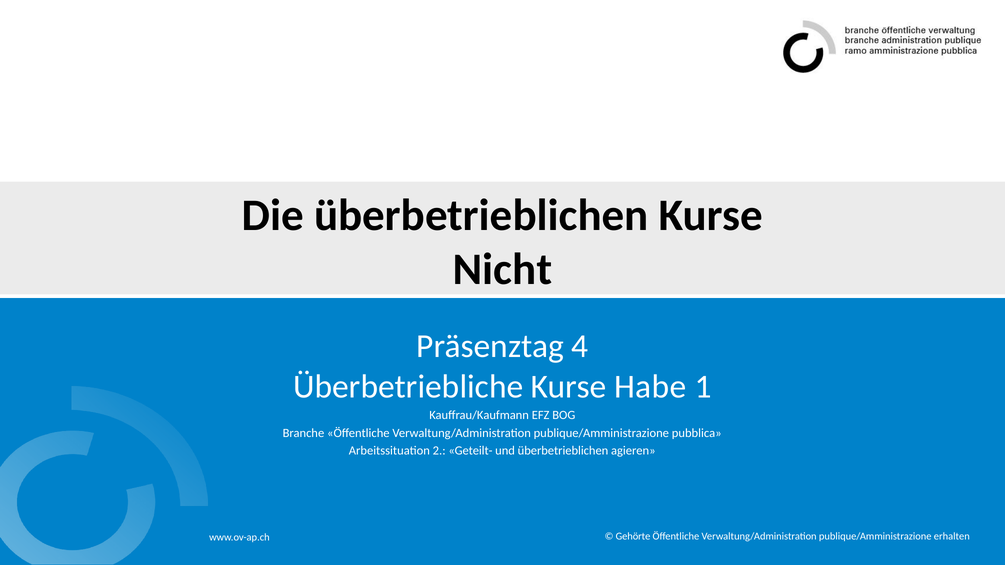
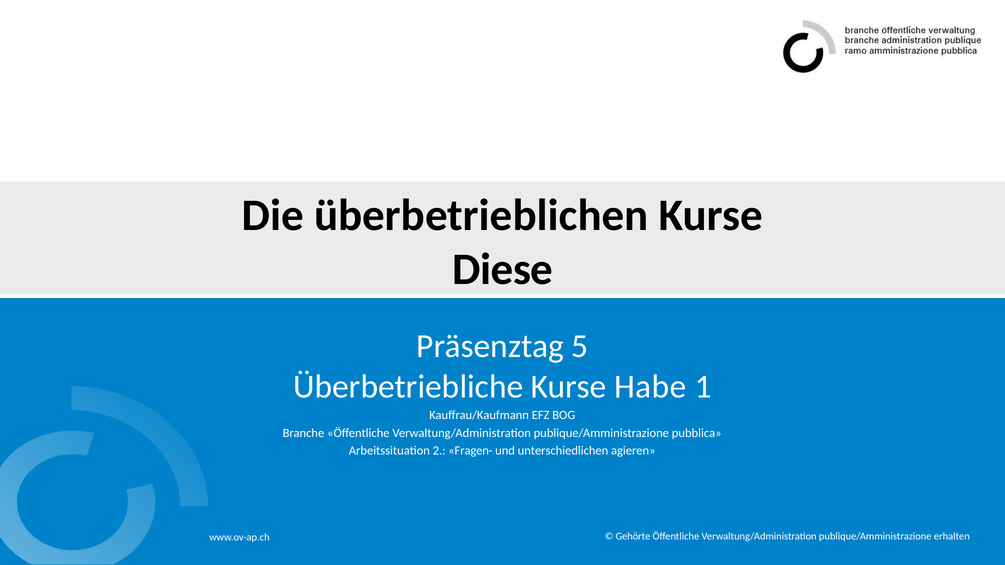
Nicht: Nicht -> Diese
4: 4 -> 5
Geteilt-: Geteilt- -> Fragen-
und überbetrieblichen: überbetrieblichen -> unterschiedlichen
